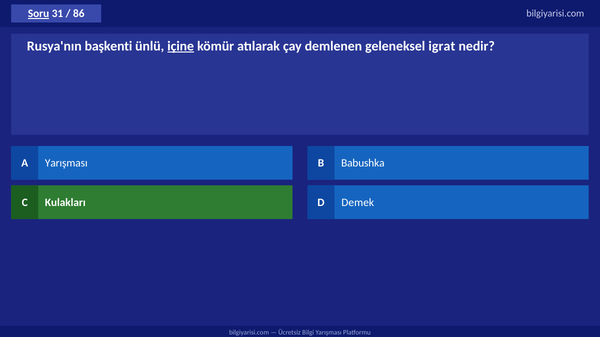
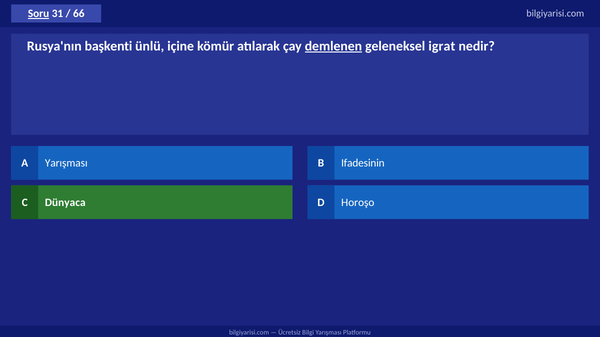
86: 86 -> 66
içine underline: present -> none
demlenen underline: none -> present
Babushka: Babushka -> Ifadesinin
Kulakları: Kulakları -> Dünyaca
Demek: Demek -> Horoşo
